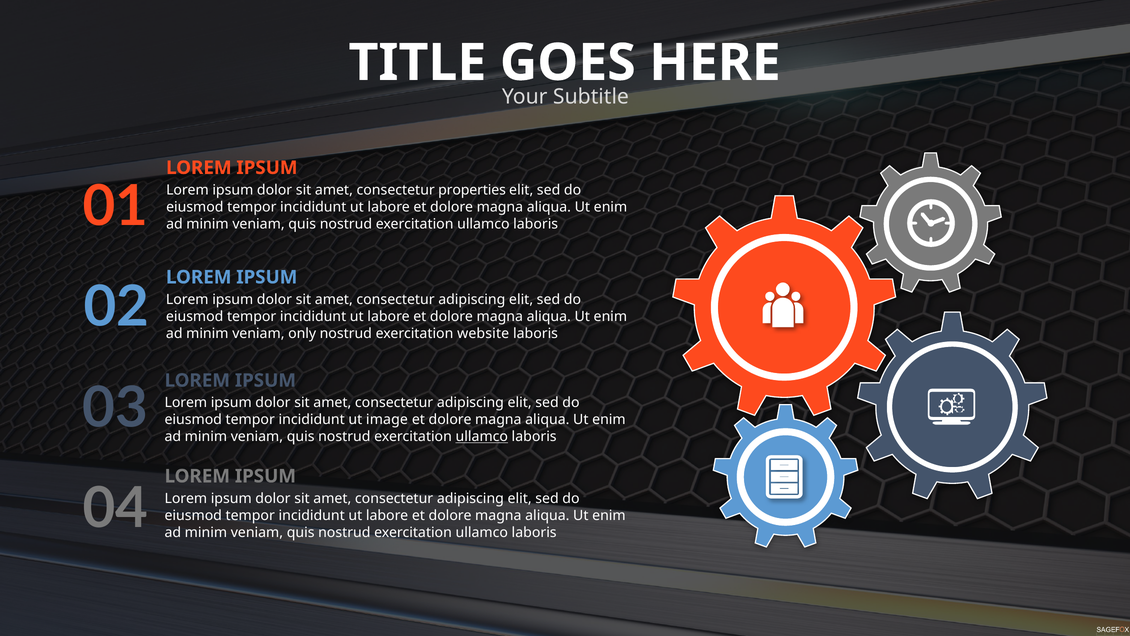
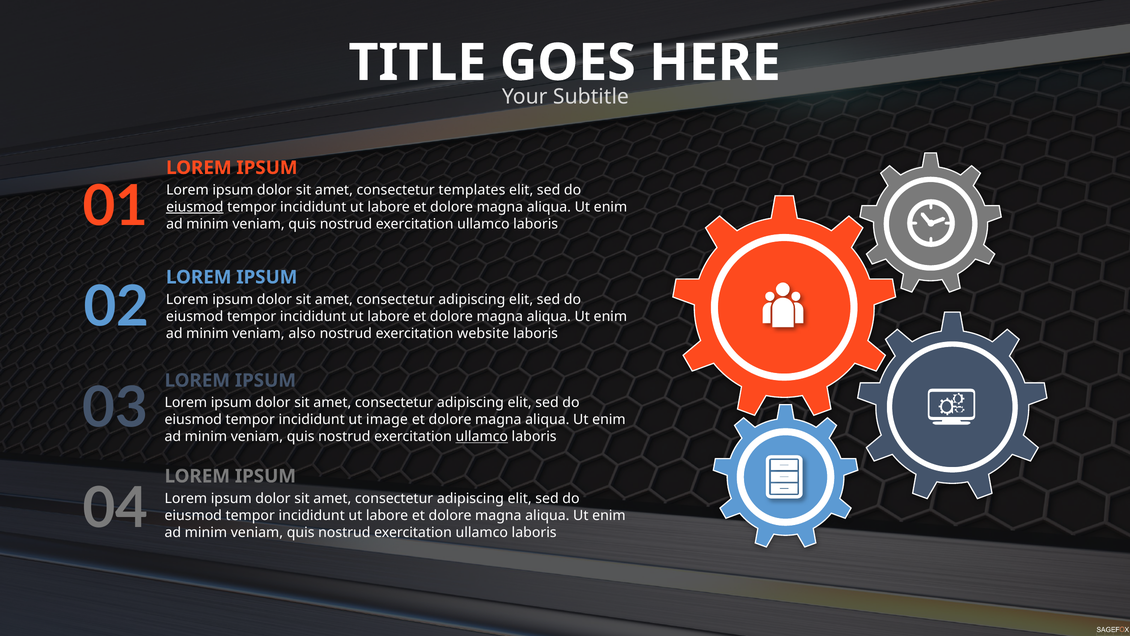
properties: properties -> templates
eiusmod at (195, 207) underline: none -> present
only: only -> also
